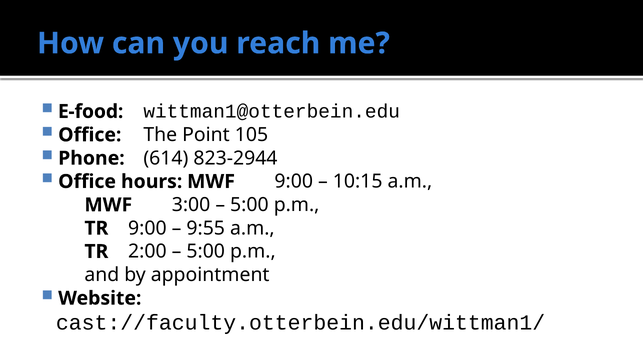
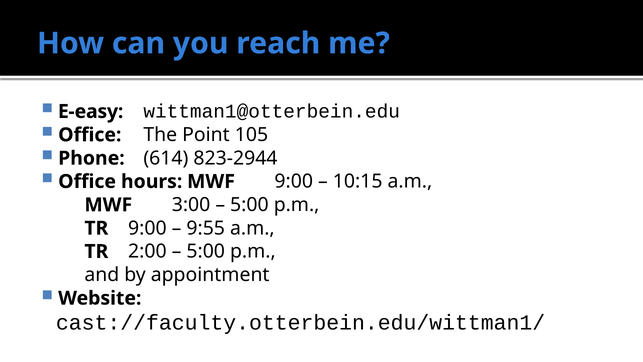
E-food: E-food -> E-easy
